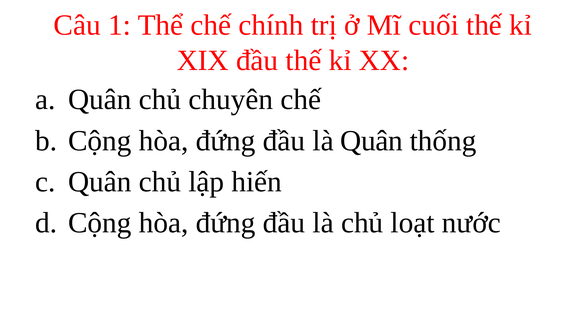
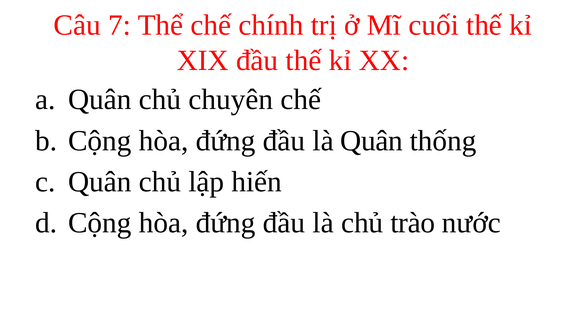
1: 1 -> 7
loạt: loạt -> trào
